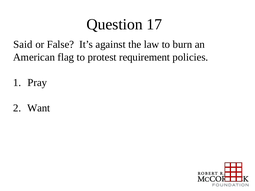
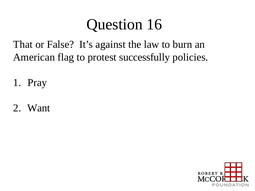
17: 17 -> 16
Said: Said -> That
requirement: requirement -> successfully
